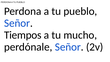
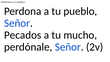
Tiempos: Tiempos -> Pecados
